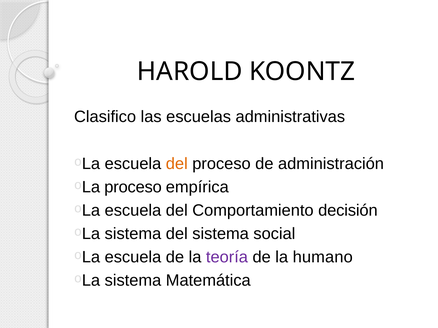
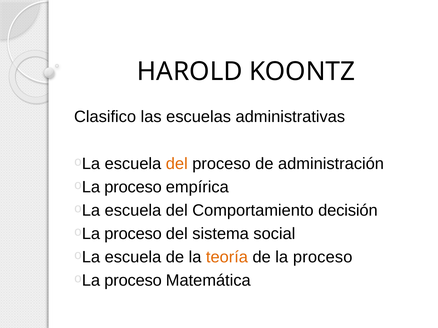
sistema at (133, 234): sistema -> proceso
teoría colour: purple -> orange
la humano: humano -> proceso
sistema at (133, 281): sistema -> proceso
